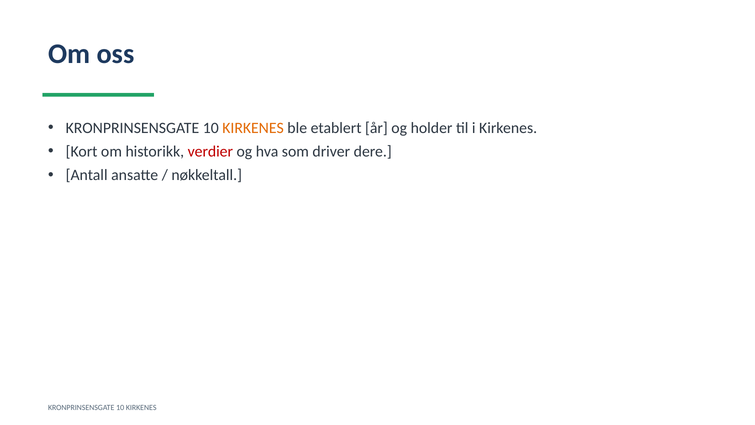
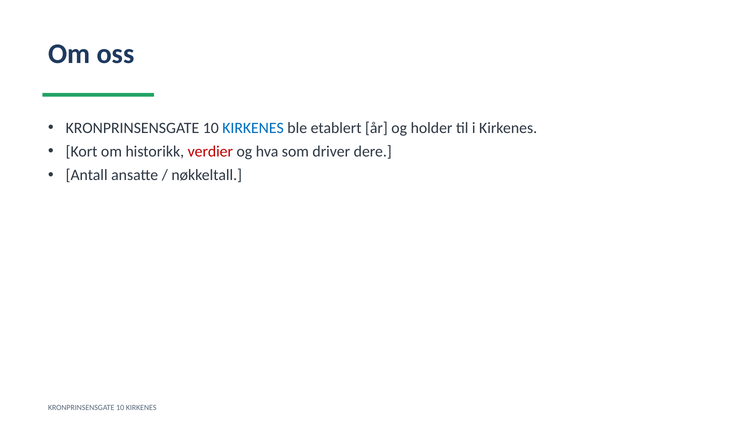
KIRKENES at (253, 128) colour: orange -> blue
